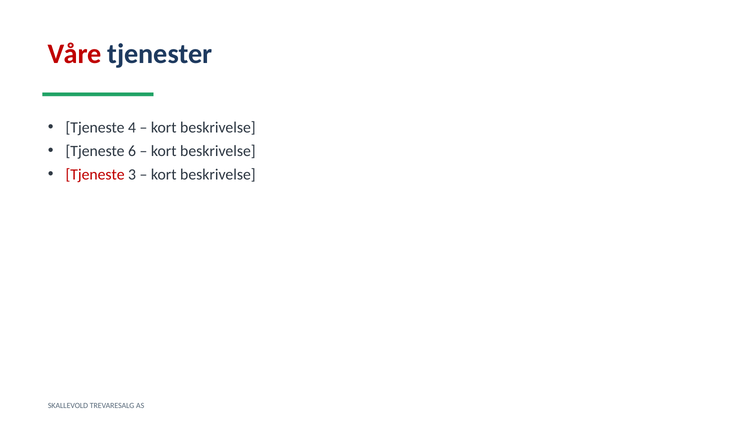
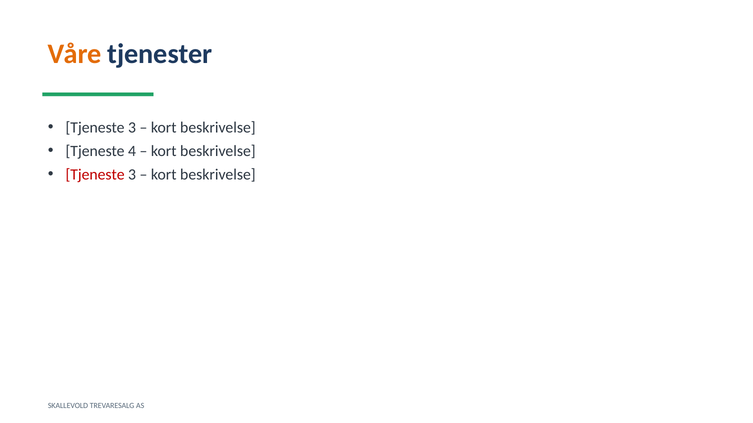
Våre colour: red -> orange
4 at (132, 128): 4 -> 3
6: 6 -> 4
